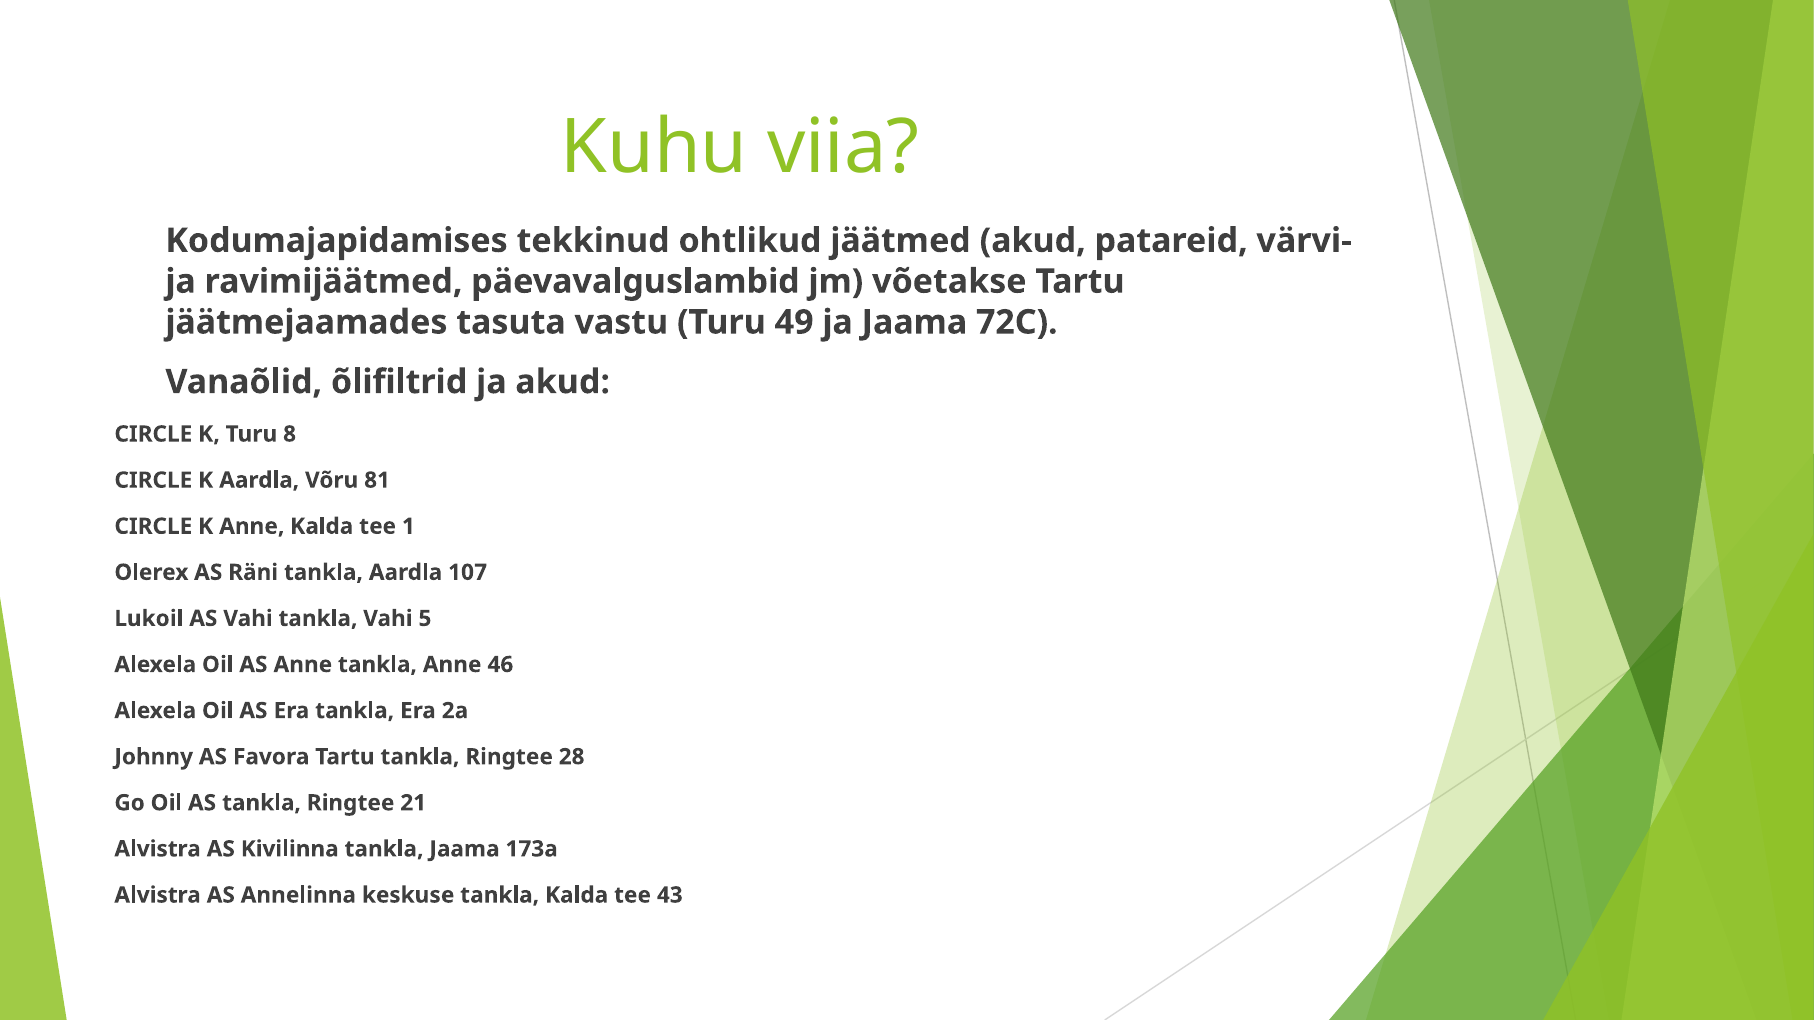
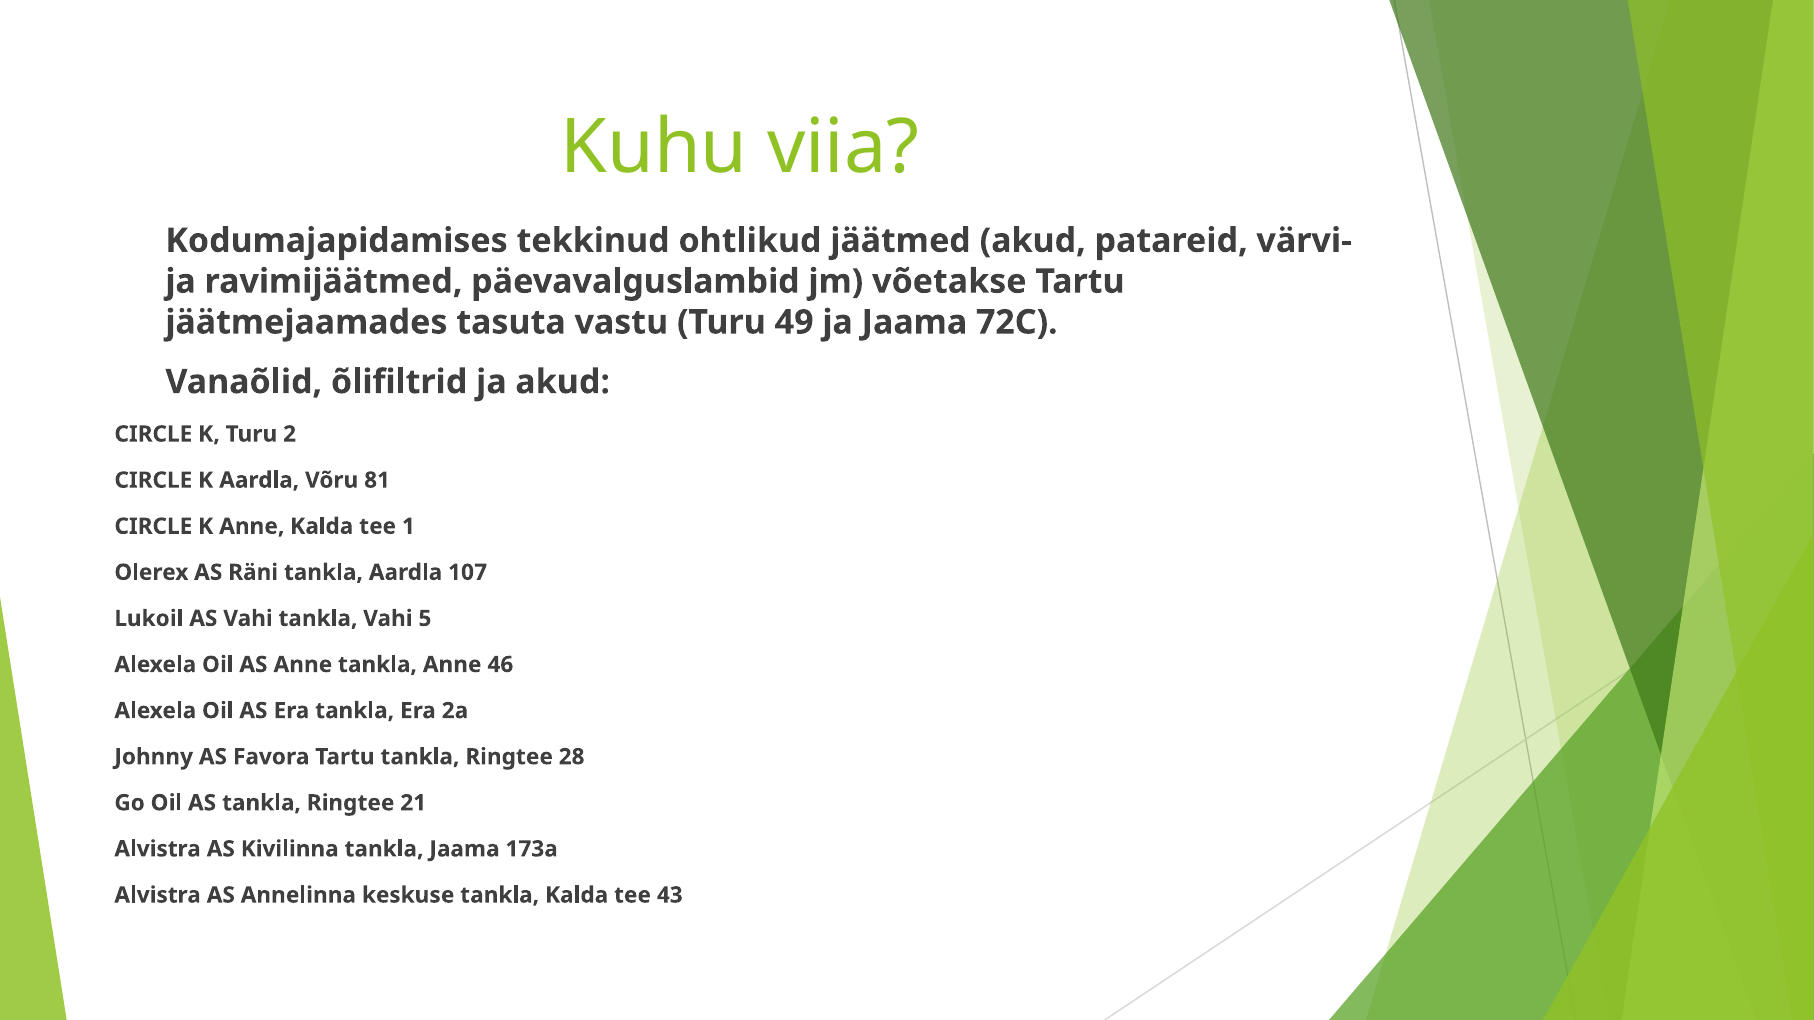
8: 8 -> 2
